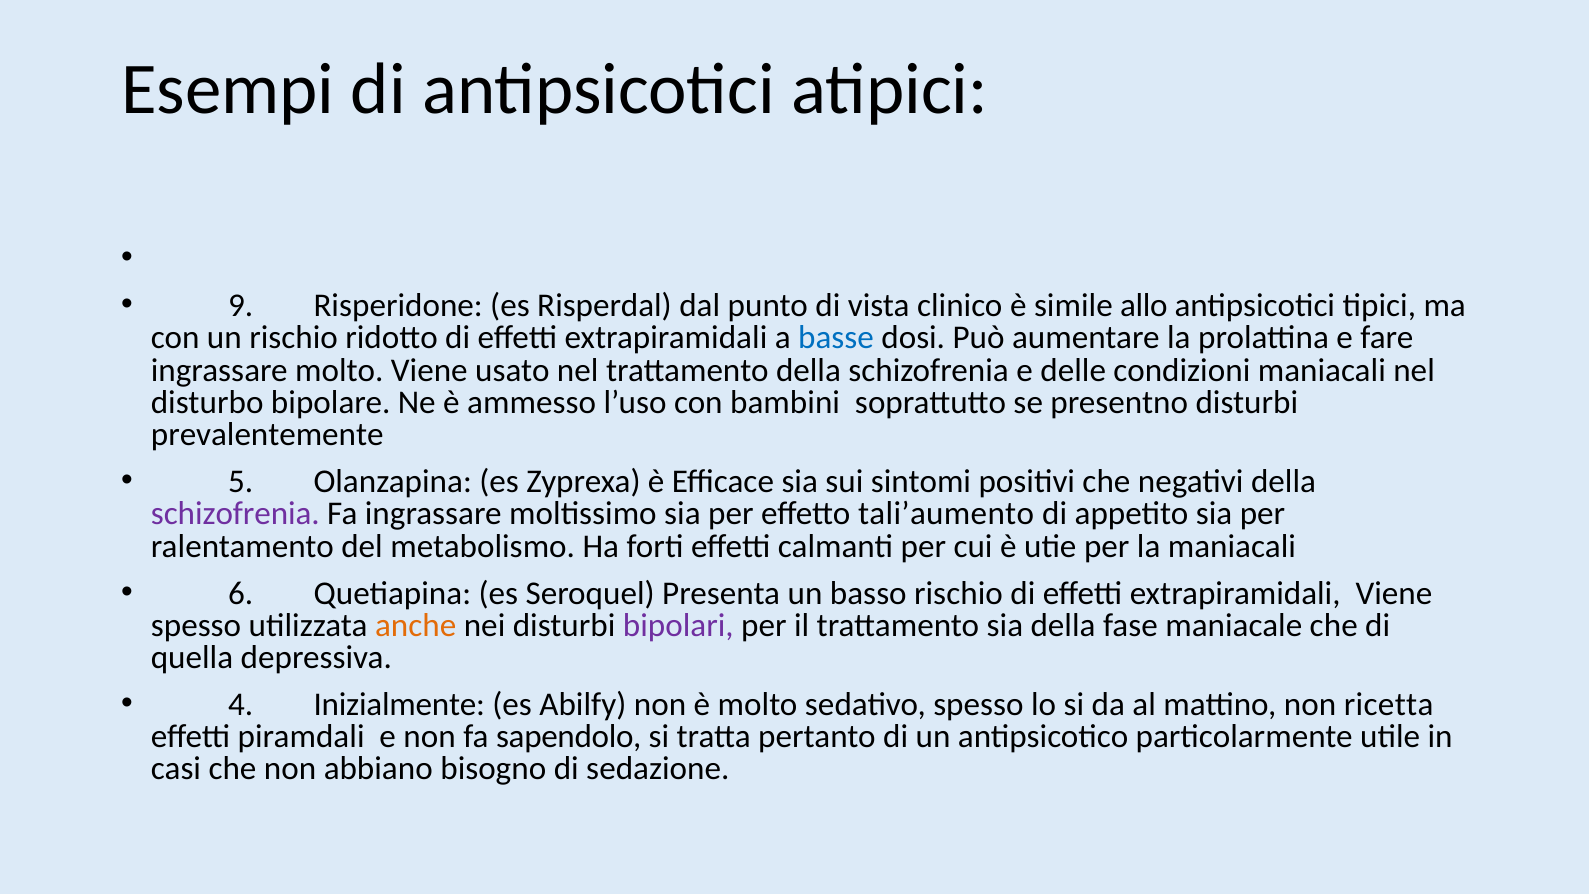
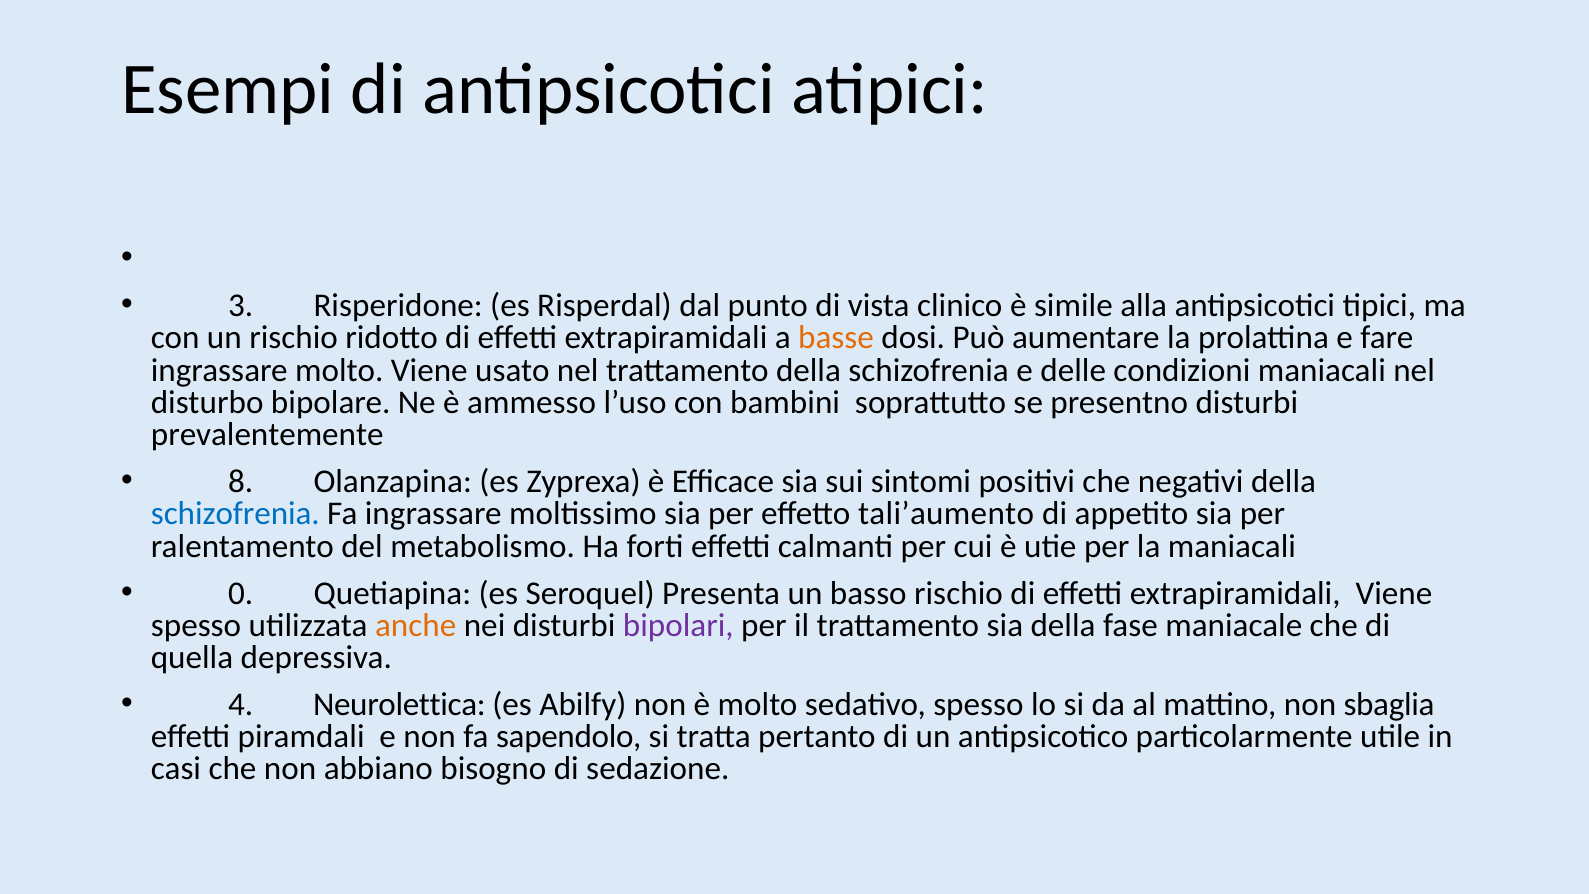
9: 9 -> 3
allo: allo -> alla
basse colour: blue -> orange
5: 5 -> 8
schizofrenia at (235, 514) colour: purple -> blue
6: 6 -> 0
Inizialmente: Inizialmente -> Neurolettica
ricetta: ricetta -> sbaglia
